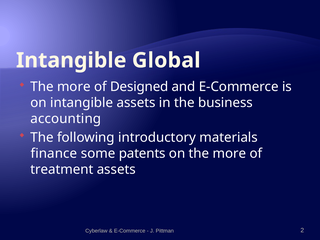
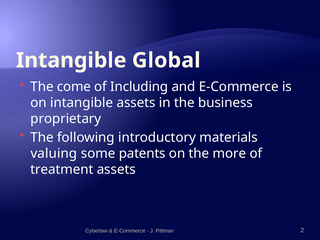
more at (74, 87): more -> come
Designed: Designed -> Including
accounting: accounting -> proprietary
finance: finance -> valuing
